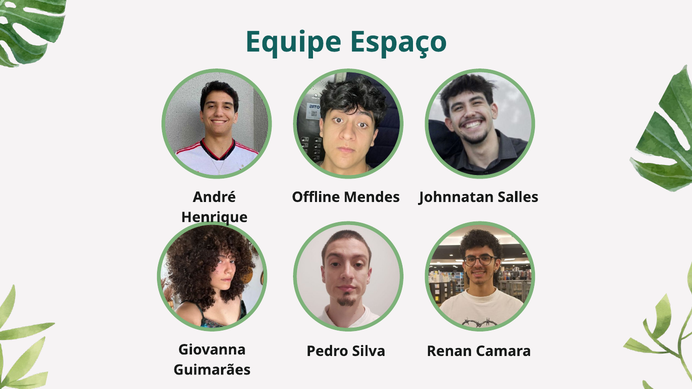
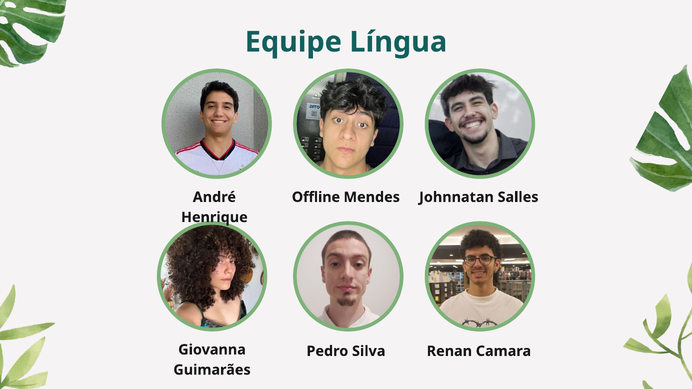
Espaço: Espaço -> Língua
